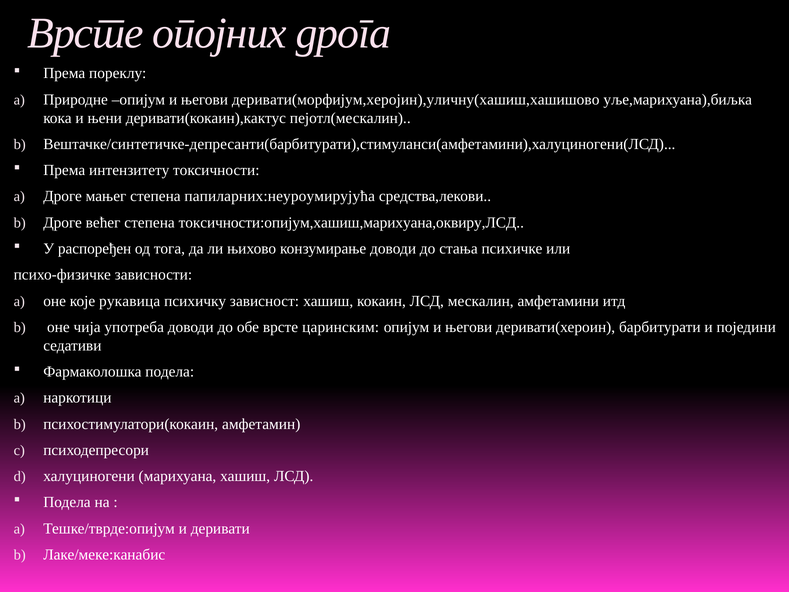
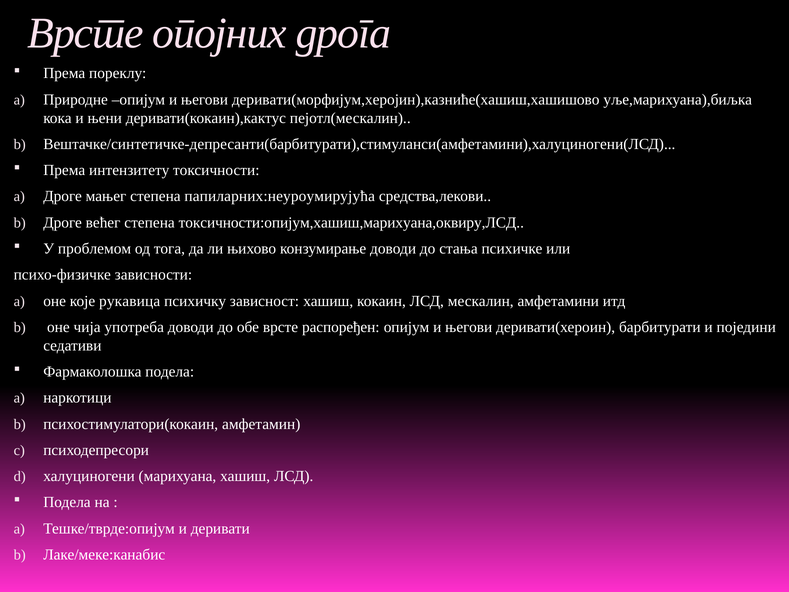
деривати(морфијум,херојин),уличну(хашиш,хашишово: деривати(морфијум,херојин),уличну(хашиш,хашишово -> деривати(морфијум,херојин),казниће(хашиш,хашишово
распоређен: распоређен -> проблемом
царинским: царинским -> распоређен
